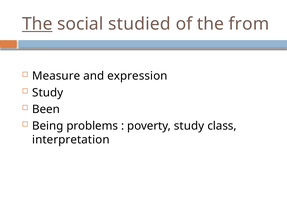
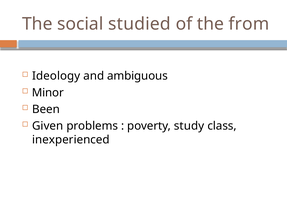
The at (37, 24) underline: present -> none
Measure: Measure -> Ideology
expression: expression -> ambiguous
Study at (48, 93): Study -> Minor
Being: Being -> Given
interpretation: interpretation -> inexperienced
